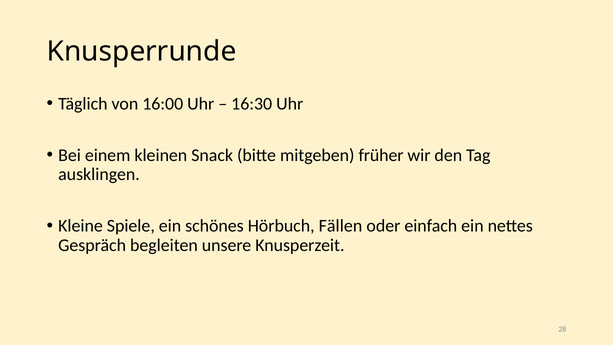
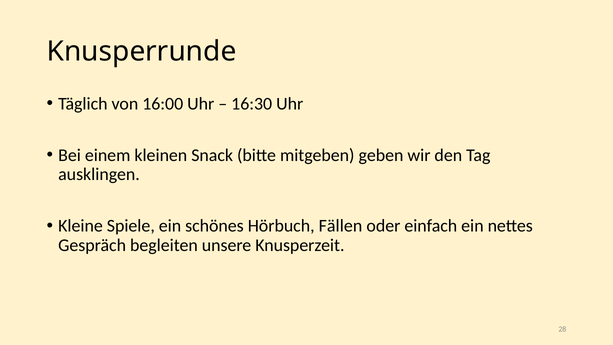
früher: früher -> geben
